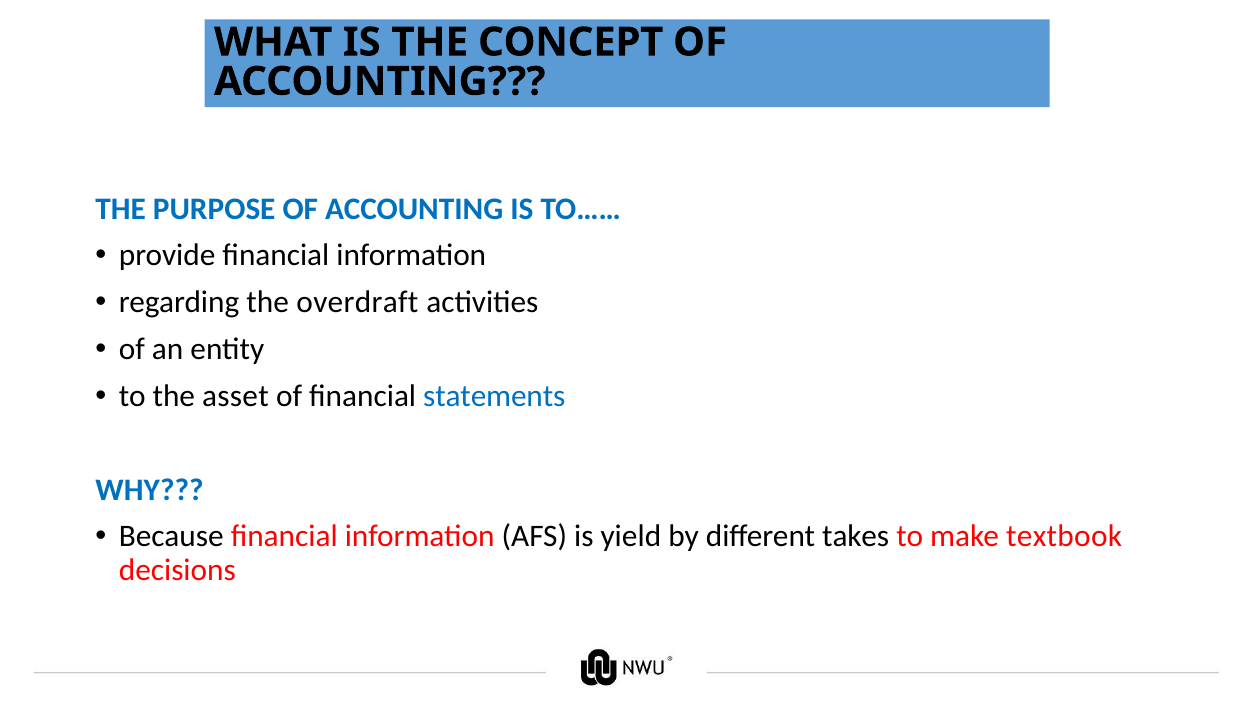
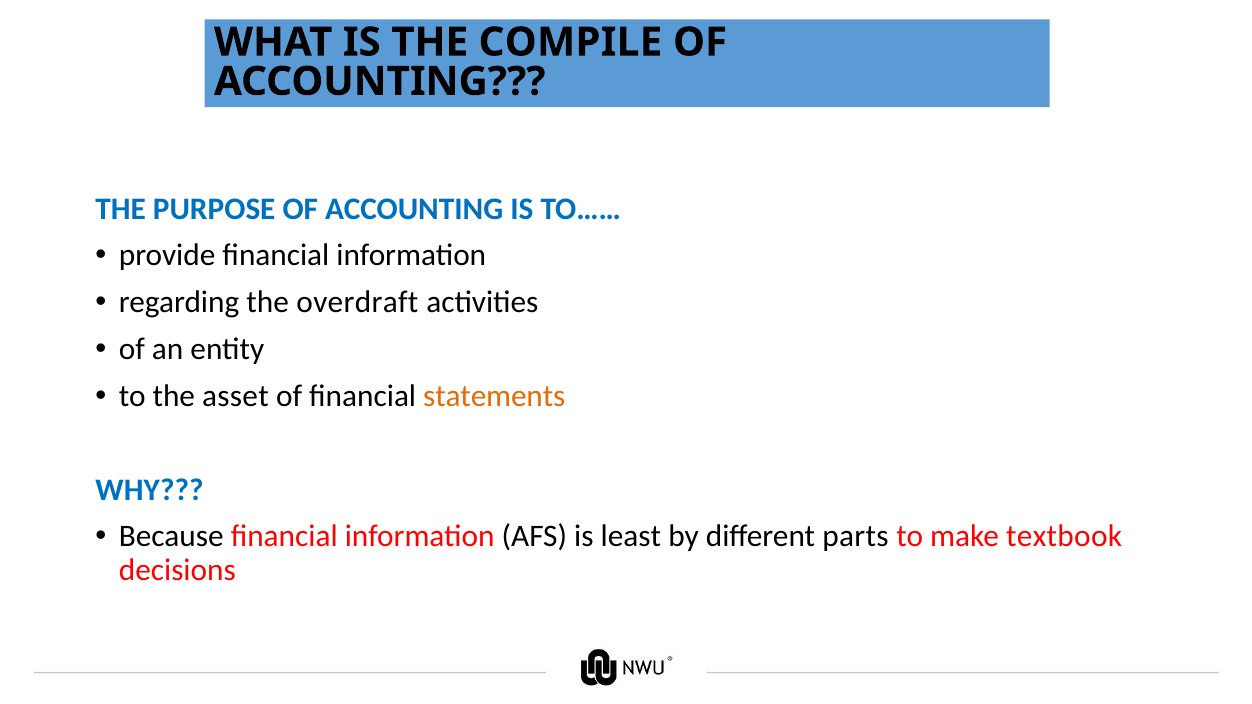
CONCEPT: CONCEPT -> COMPILE
statements colour: blue -> orange
yield: yield -> least
takes: takes -> parts
